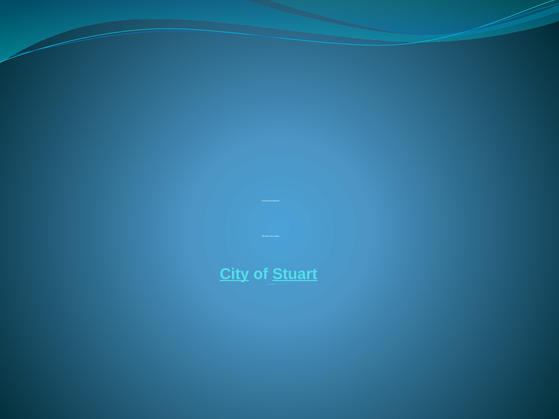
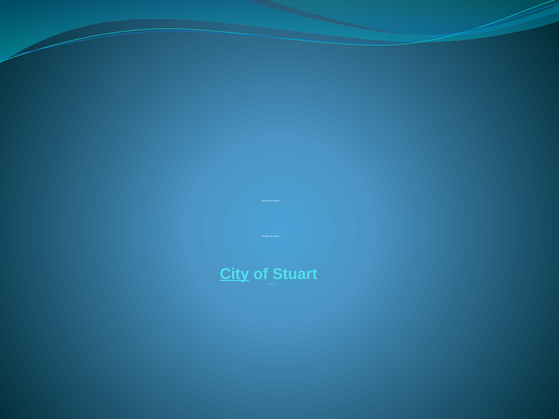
Stuart underline: present -> none
